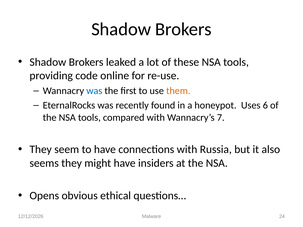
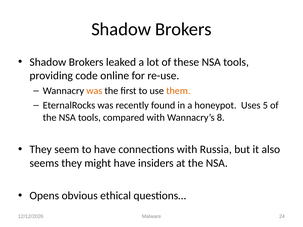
was at (94, 91) colour: blue -> orange
6: 6 -> 5
7: 7 -> 8
